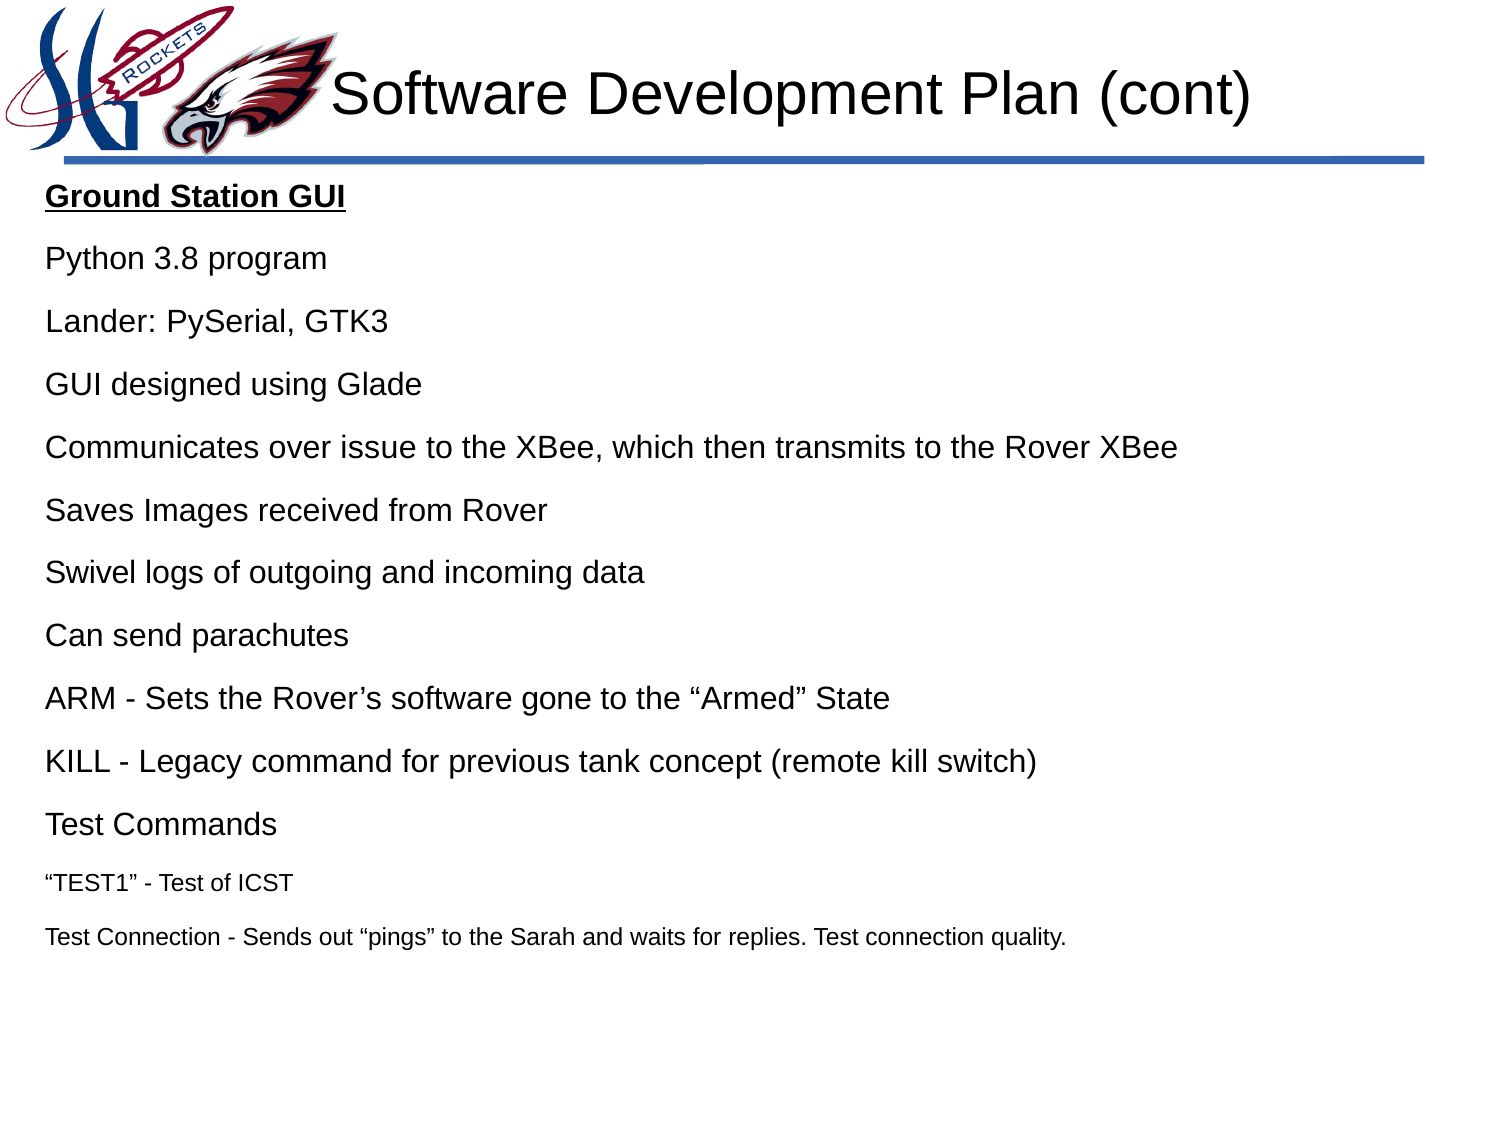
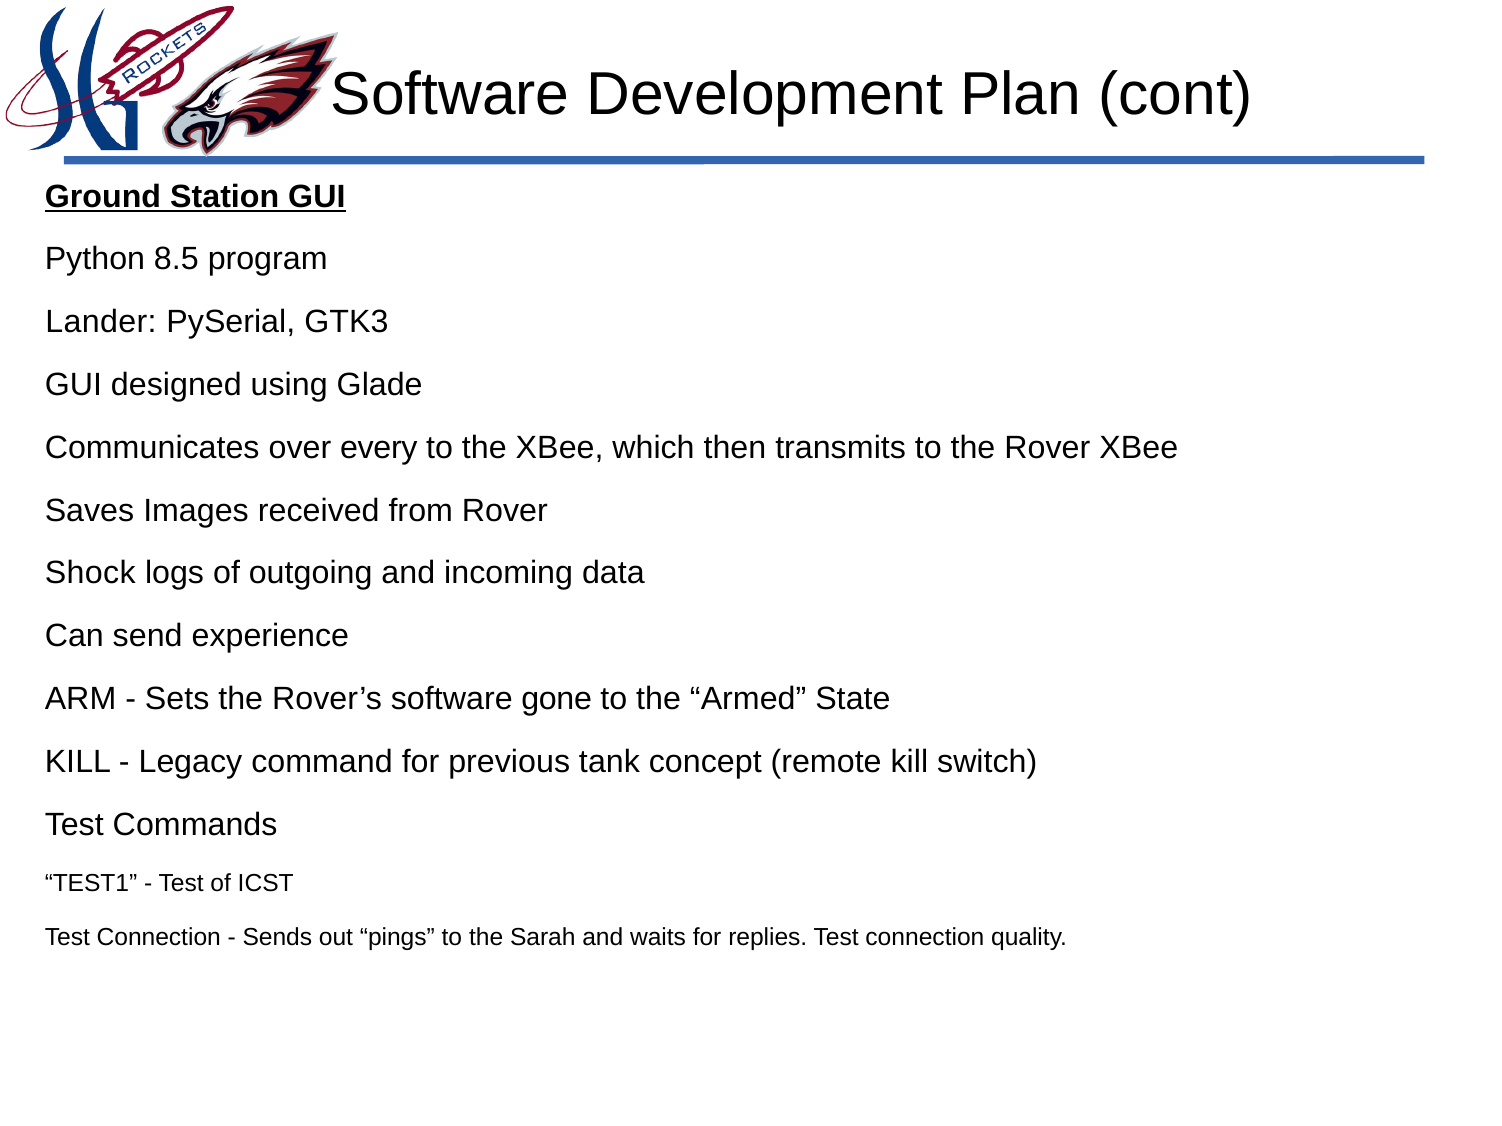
3.8: 3.8 -> 8.5
issue: issue -> every
Swivel: Swivel -> Shock
parachutes: parachutes -> experience
